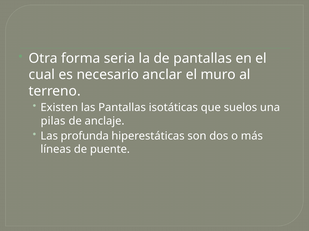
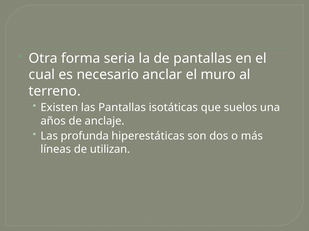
pilas: pilas -> años
puente: puente -> utilizan
